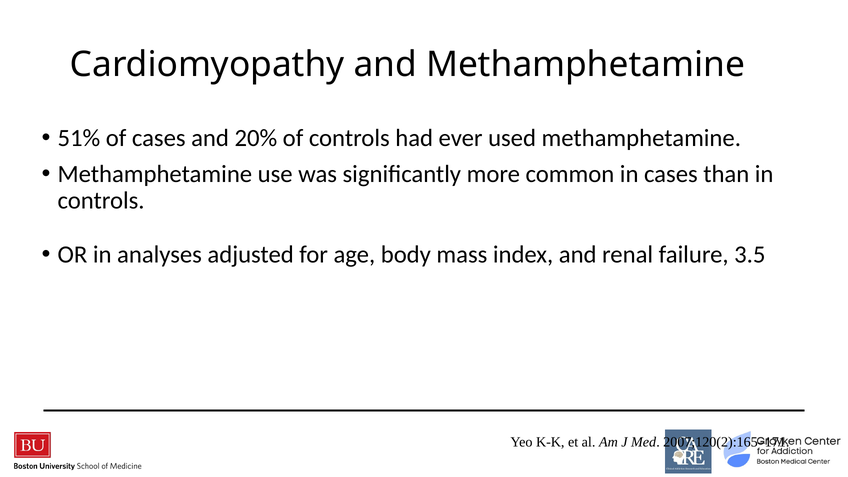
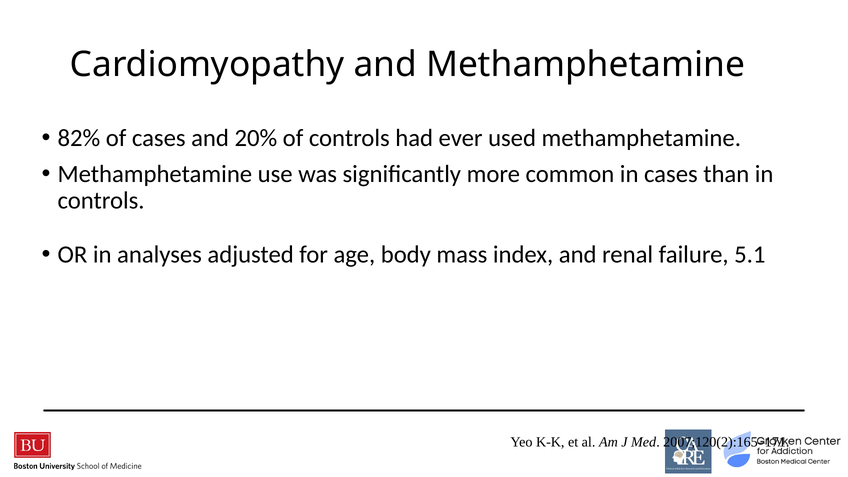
51%: 51% -> 82%
3.5: 3.5 -> 5.1
